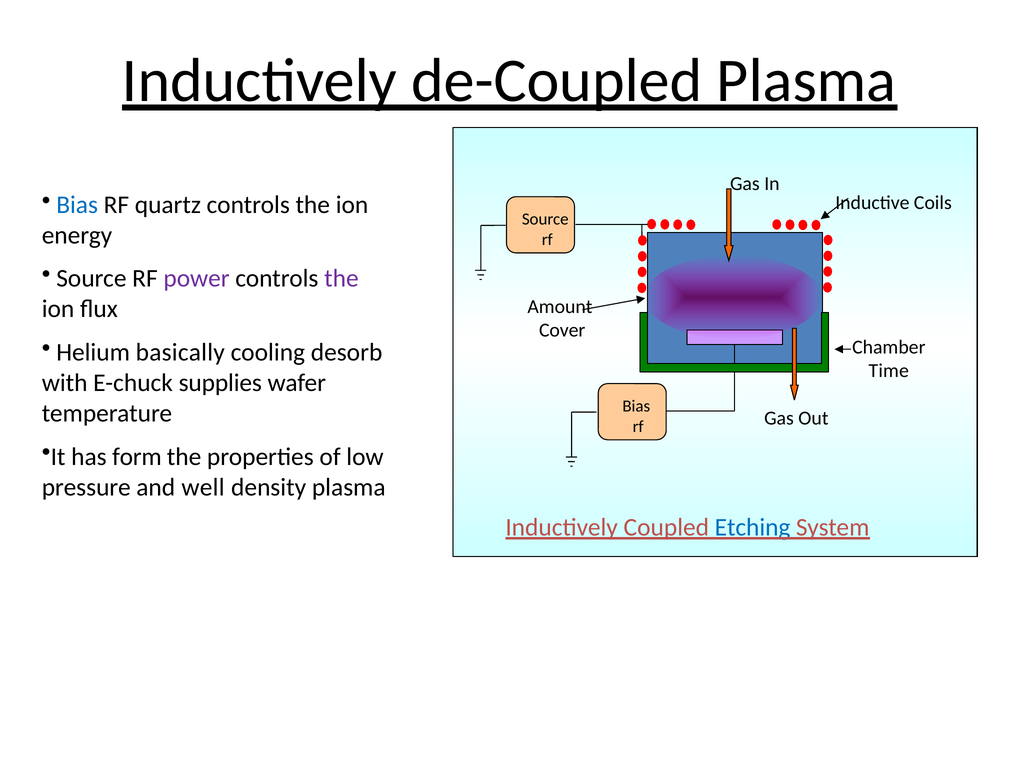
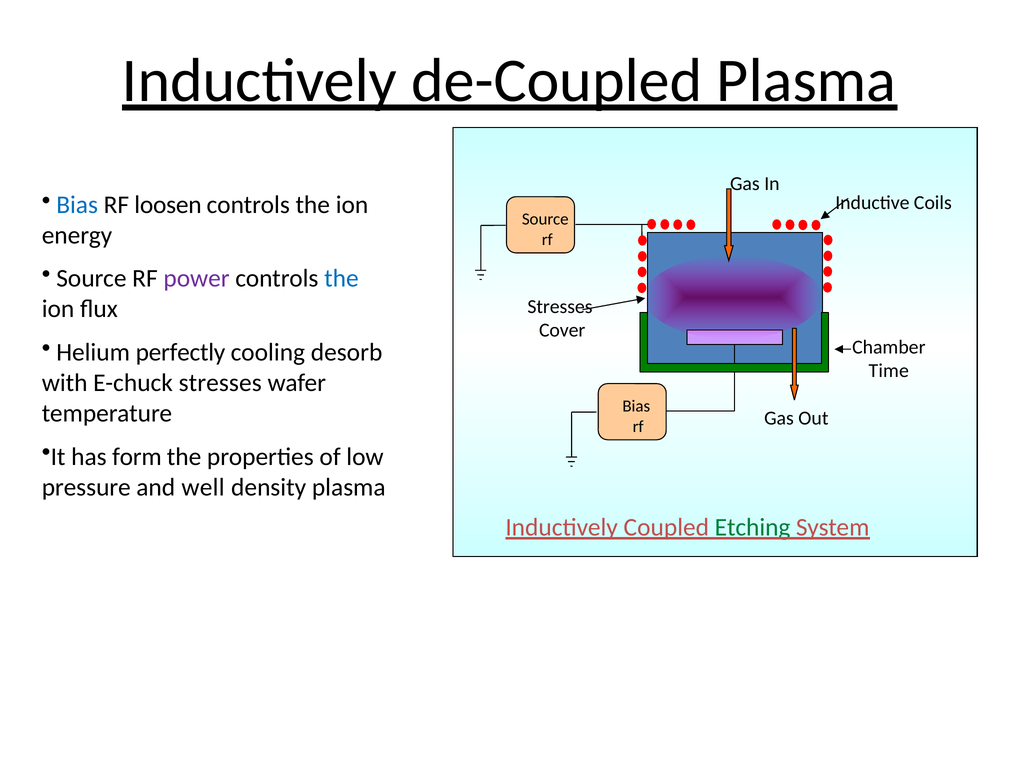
quartz: quartz -> loosen
the at (341, 278) colour: purple -> blue
Amount at (560, 307): Amount -> Stresses
basically: basically -> perfectly
E-chuck supplies: supplies -> stresses
Etching colour: blue -> green
